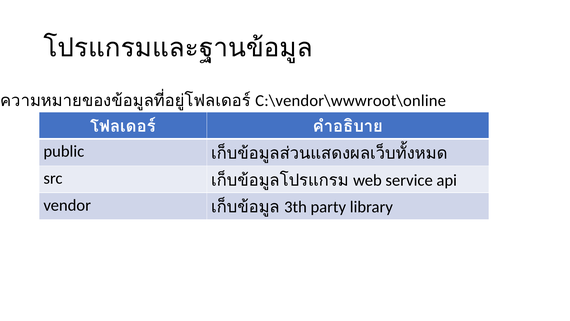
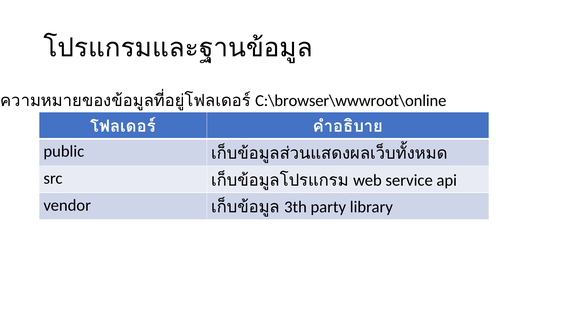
C:\vendor\wwwroot\online: C:\vendor\wwwroot\online -> C:\browser\wwwroot\online
